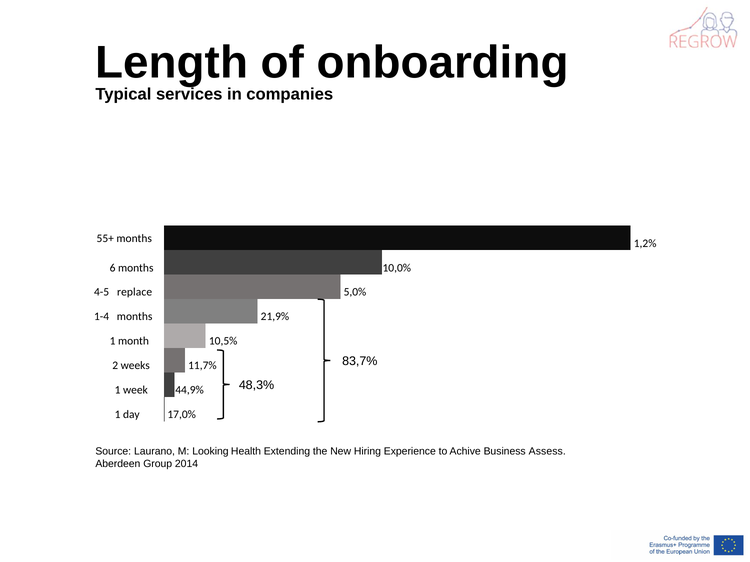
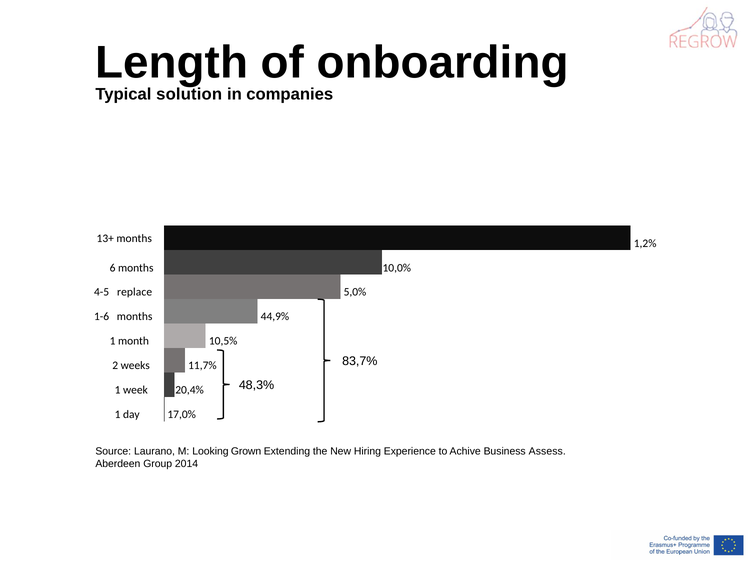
services: services -> solution
55+: 55+ -> 13+
1-4: 1-4 -> 1-6
21,9%: 21,9% -> 44,9%
44,9%: 44,9% -> 20,4%
Health: Health -> Grown
